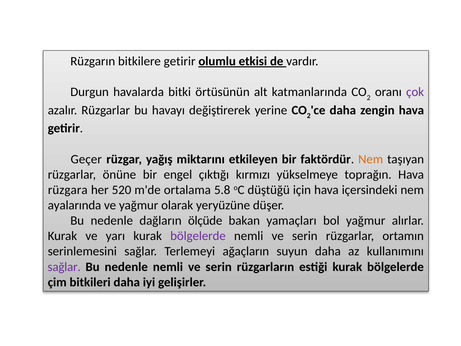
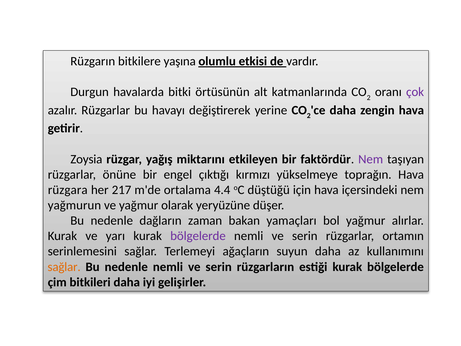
bitkilere getirir: getirir -> yaşına
Geçer: Geçer -> Zoysia
Nem at (371, 159) colour: orange -> purple
520: 520 -> 217
5.8: 5.8 -> 4.4
ayalarında: ayalarında -> yağmurun
ölçüde: ölçüde -> zaman
sağlar at (64, 267) colour: purple -> orange
